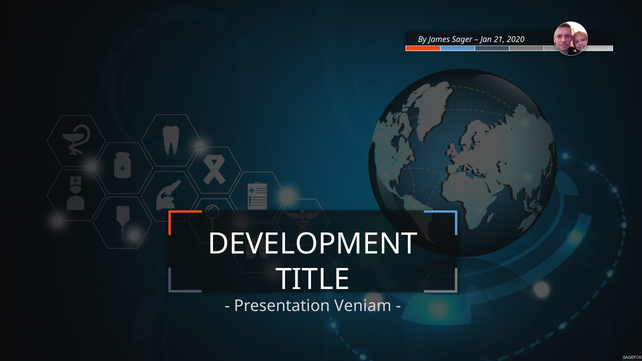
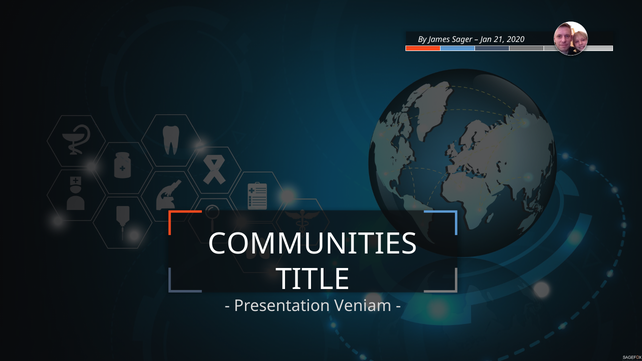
DEVELOPMENT: DEVELOPMENT -> COMMUNITIES
